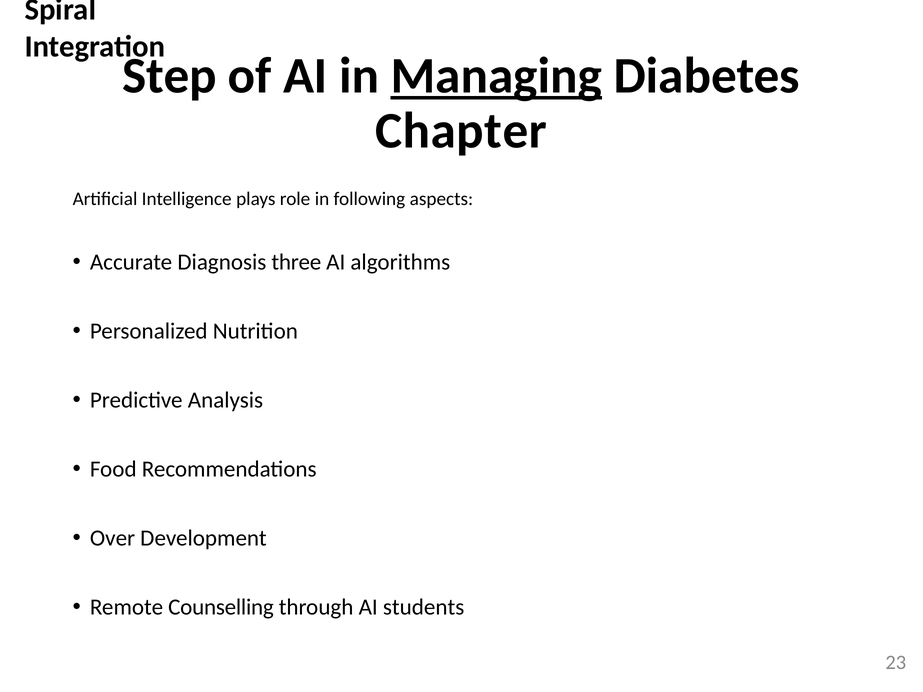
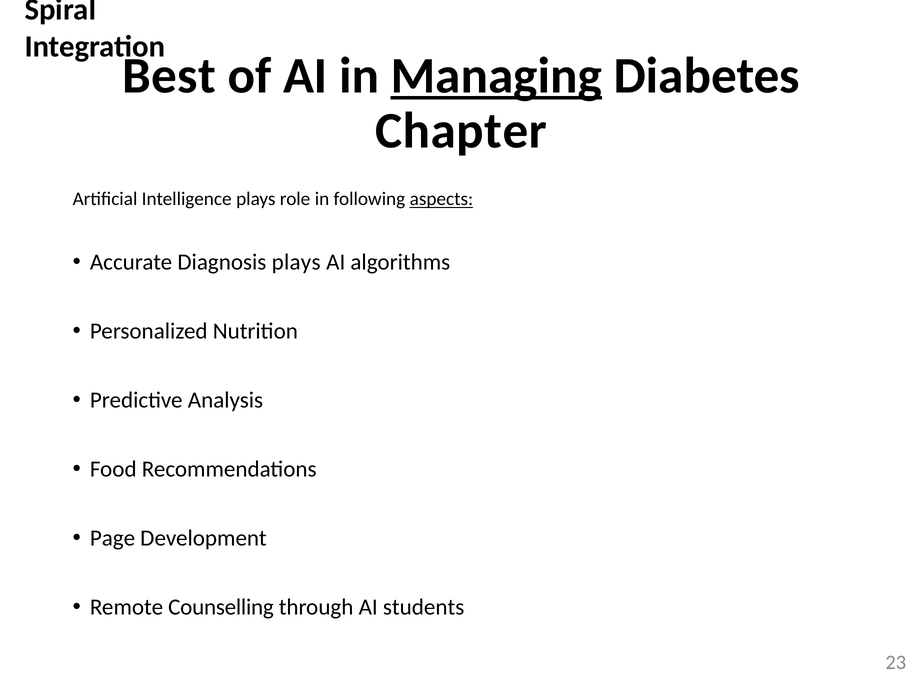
Step: Step -> Best
aspects underline: none -> present
Diagnosis three: three -> plays
Over: Over -> Page
